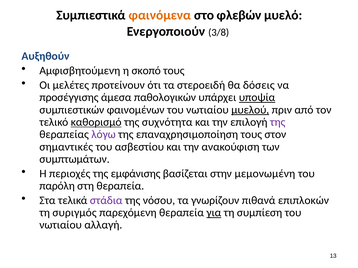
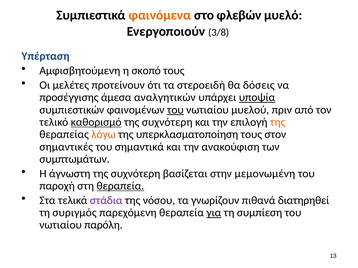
Αυξηθούν: Αυξηθούν -> Υπέρταση
παθολογικών: παθολογικών -> αναλγητικών
του at (175, 110) underline: none -> present
μυελού underline: present -> none
συχνότητα at (167, 122): συχνότητα -> συχνότερη
της at (278, 122) colour: purple -> orange
λόγω colour: purple -> orange
επαναχρησιμοποίηση: επαναχρησιμοποίηση -> υπερκλασματοποίηση
ασβεστίου: ασβεστίου -> σημαντικά
περιοχές: περιοχές -> άγνωστη
εμφάνισης at (136, 174): εμφάνισης -> συχνότερη
παρόλη: παρόλη -> παροχή
θεραπεία at (120, 186) underline: none -> present
επιπλοκών: επιπλοκών -> διατηρηθεί
αλλαγή: αλλαγή -> παρόλη
